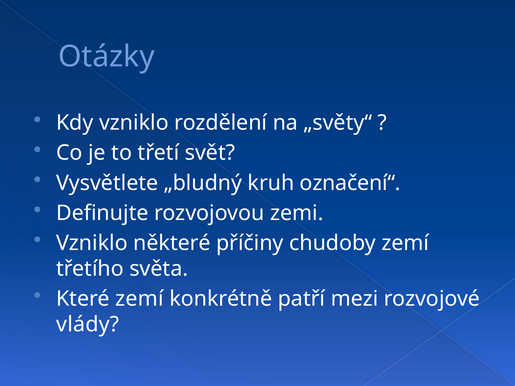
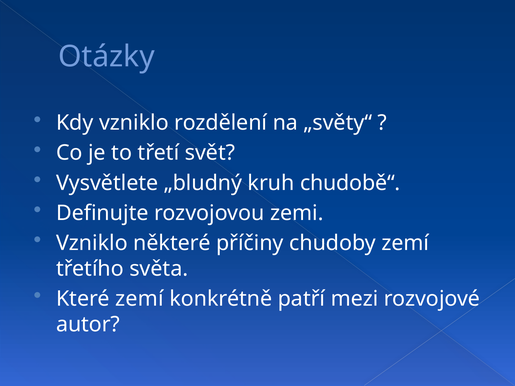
označení“: označení“ -> chudobě“
vlády: vlády -> autor
